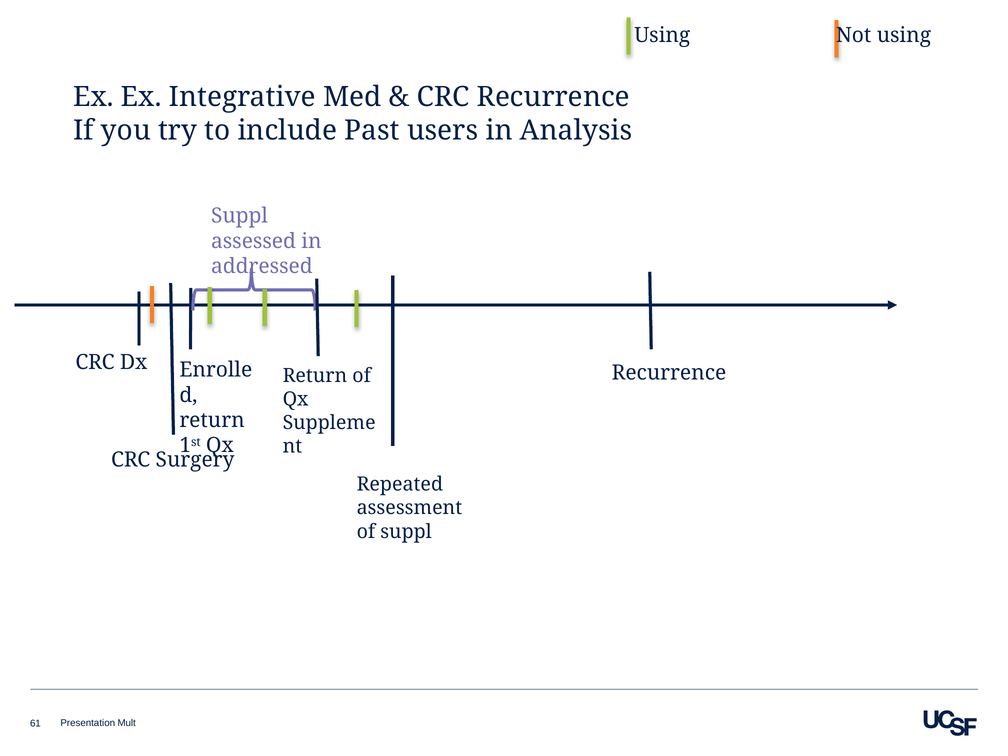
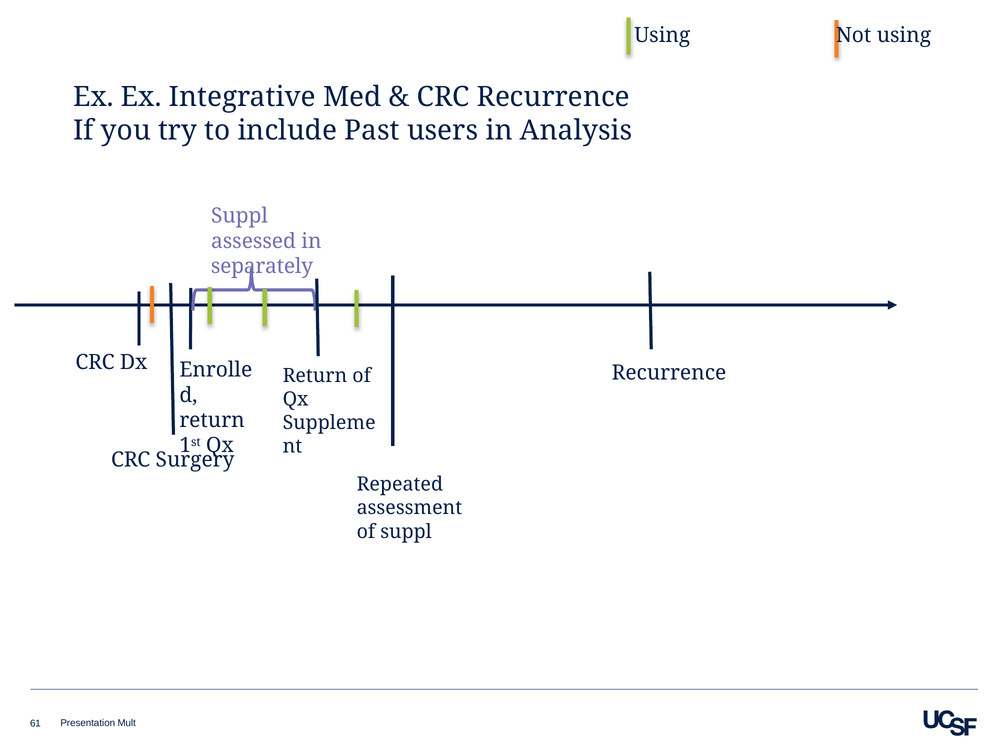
addressed: addressed -> separately
